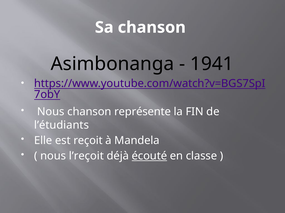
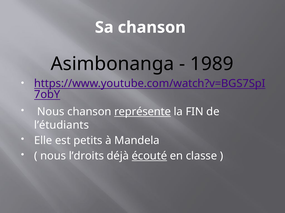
1941: 1941 -> 1989
représente underline: none -> present
reçoit: reçoit -> petits
l’reçoit: l’reçoit -> l’droits
